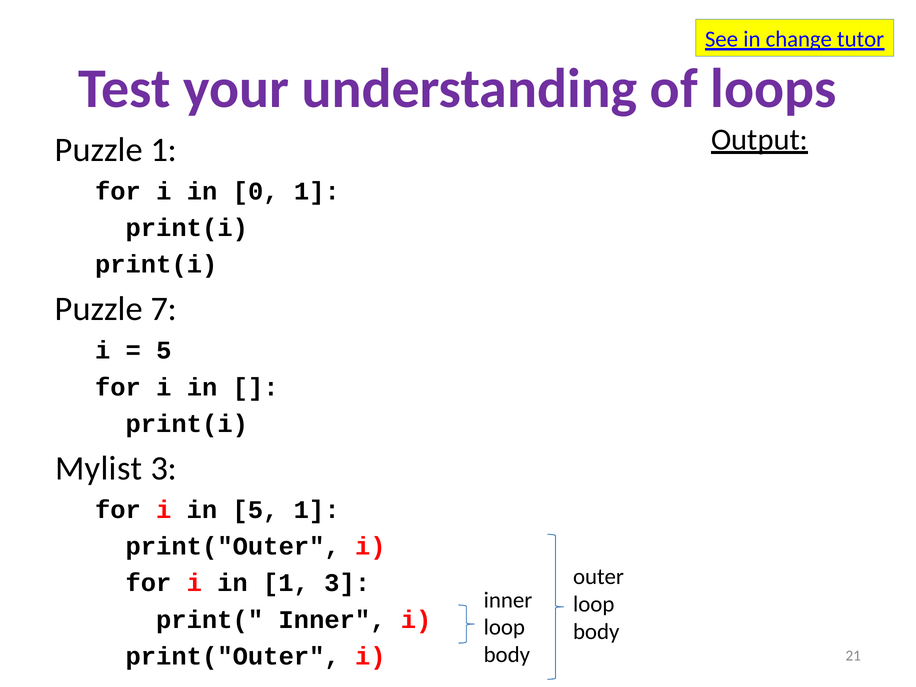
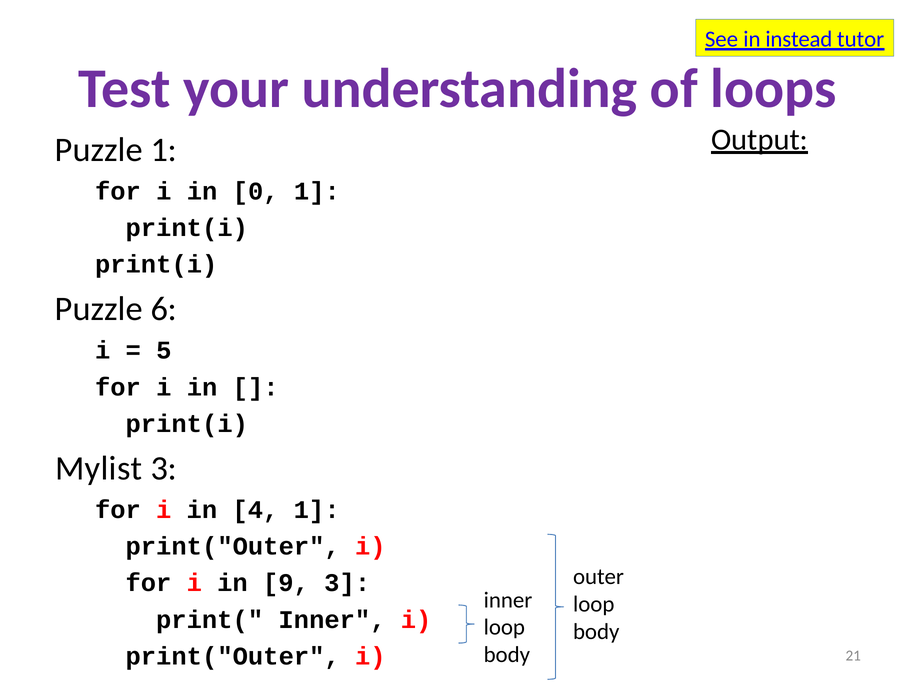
change: change -> instead
7: 7 -> 6
in 5: 5 -> 4
in 1: 1 -> 9
